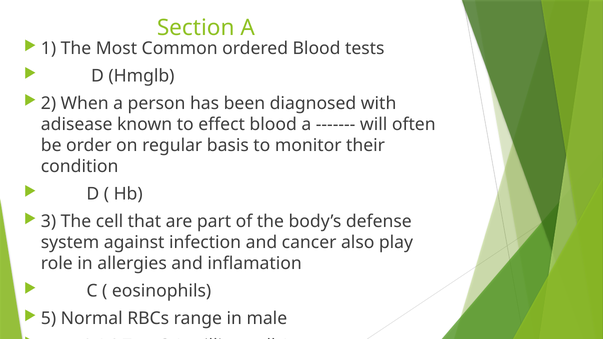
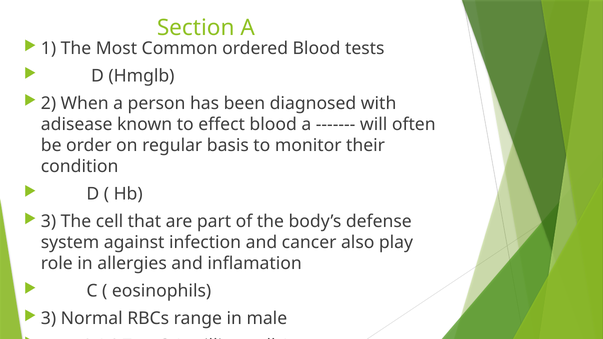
5 at (49, 319): 5 -> 3
